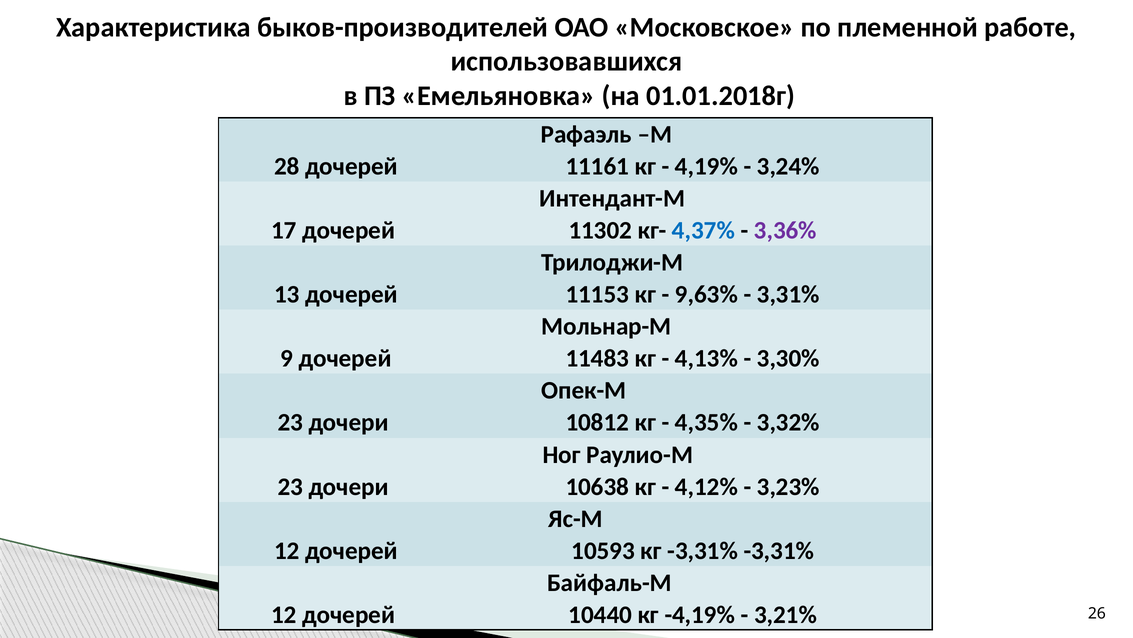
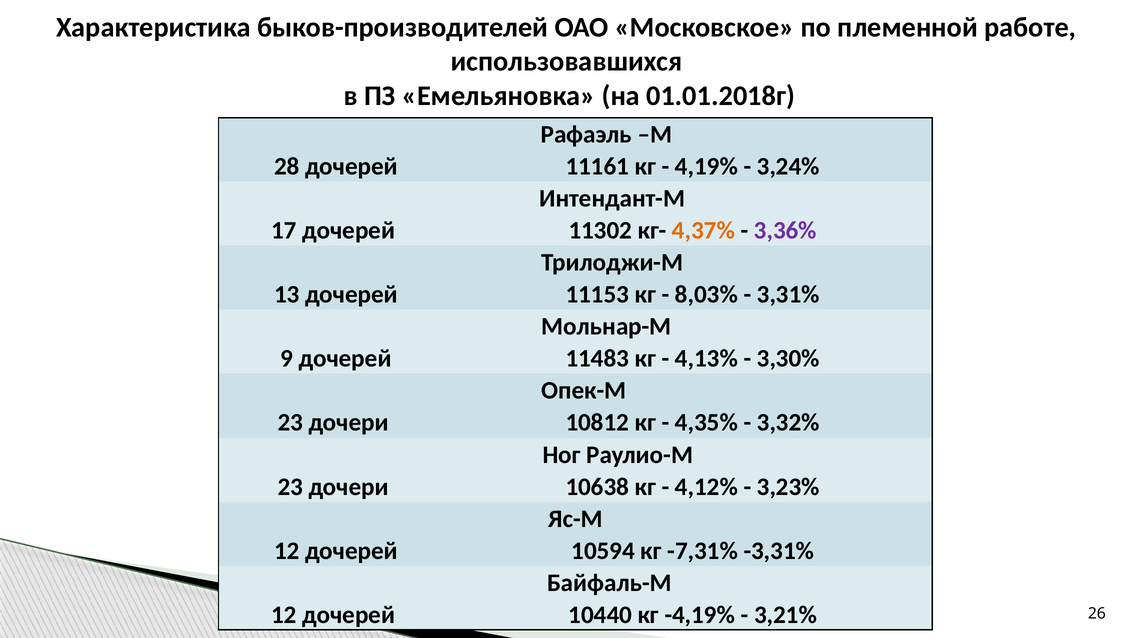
4,37% colour: blue -> orange
9,63%: 9,63% -> 8,03%
10593: 10593 -> 10594
кг -3,31%: -3,31% -> -7,31%
